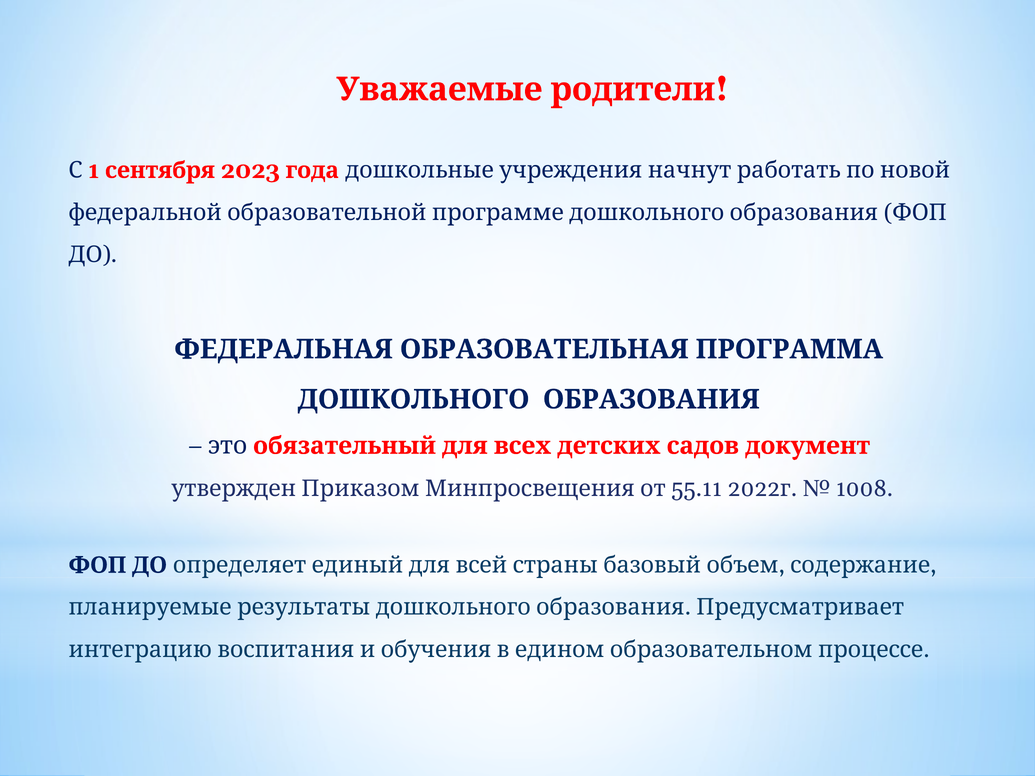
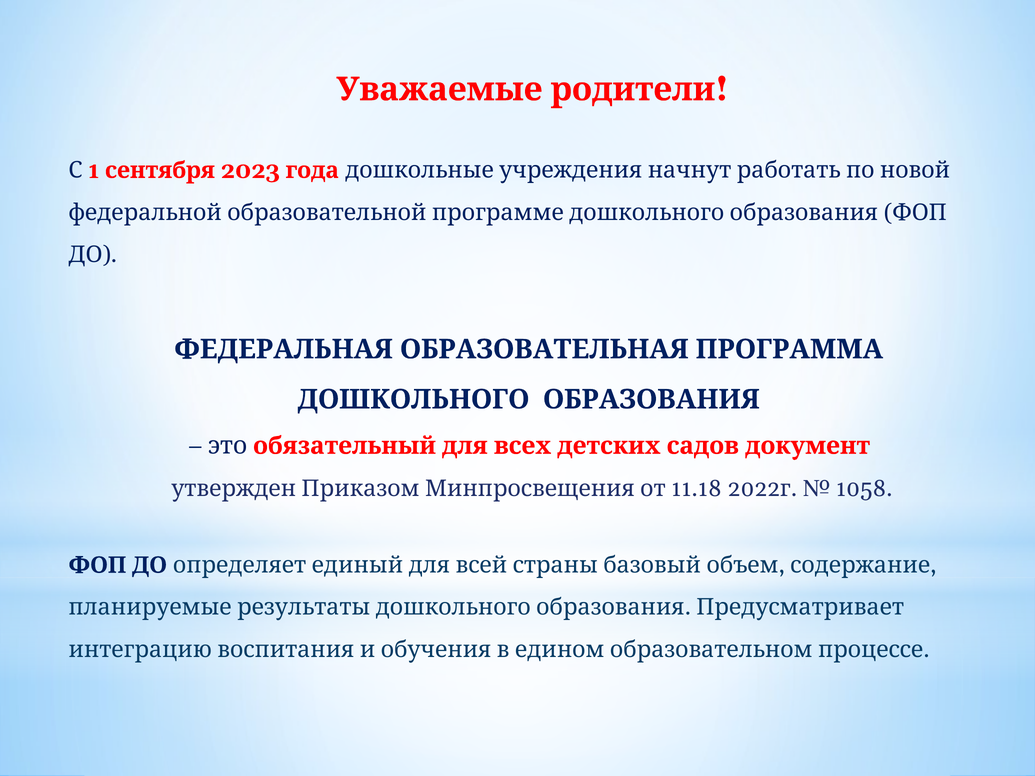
55.11: 55.11 -> 11.18
1008: 1008 -> 1058
